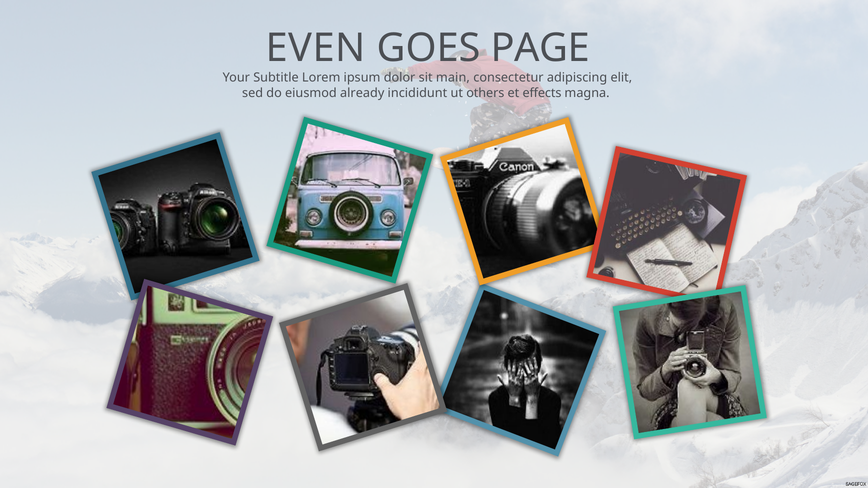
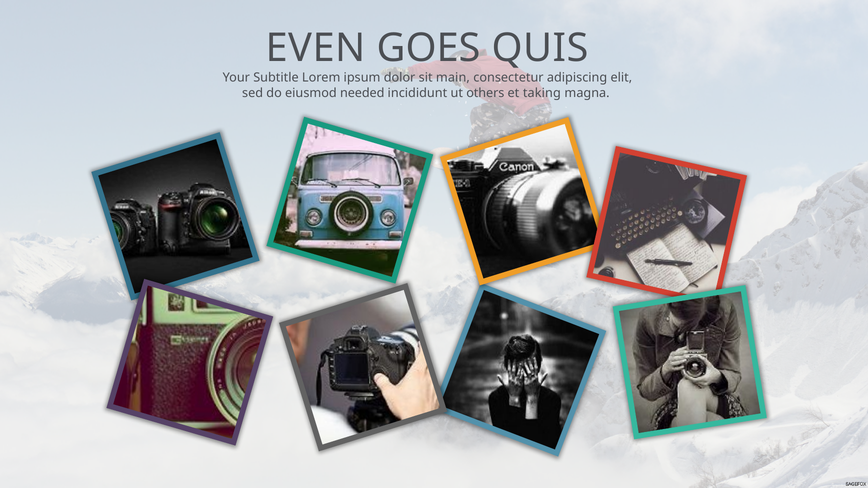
PAGE: PAGE -> QUIS
already: already -> needed
effects: effects -> taking
